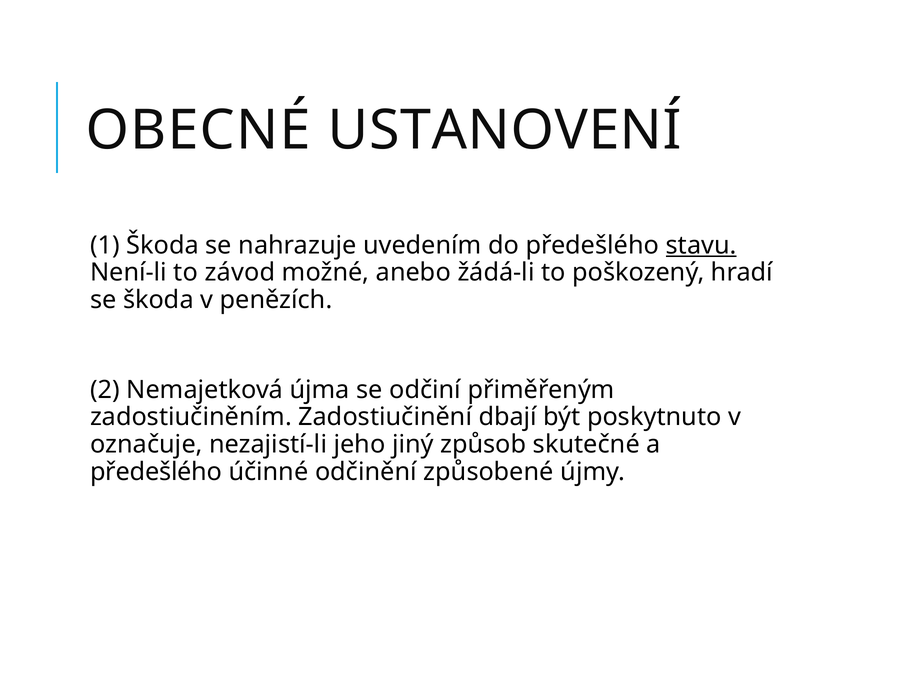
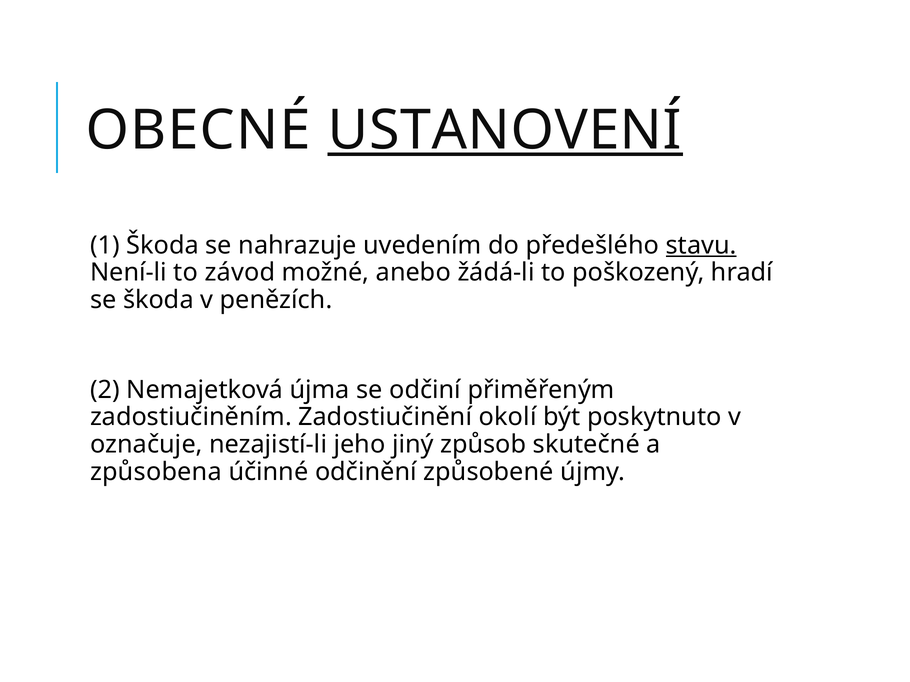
USTANOVENÍ underline: none -> present
dbají: dbají -> okolí
předešlého at (156, 472): předešlého -> způsobena
